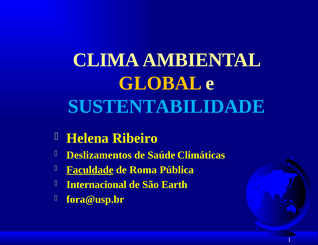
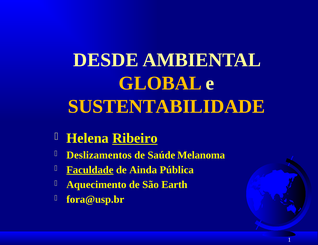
CLIMA: CLIMA -> DESDE
SUSTENTABILIDADE colour: light blue -> yellow
Ribeiro underline: none -> present
Climáticas: Climáticas -> Melanoma
Roma: Roma -> Ainda
Internacional: Internacional -> Aquecimento
